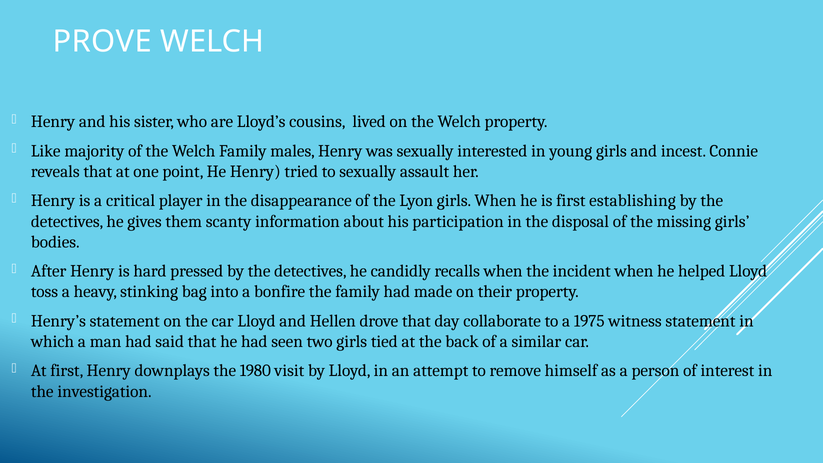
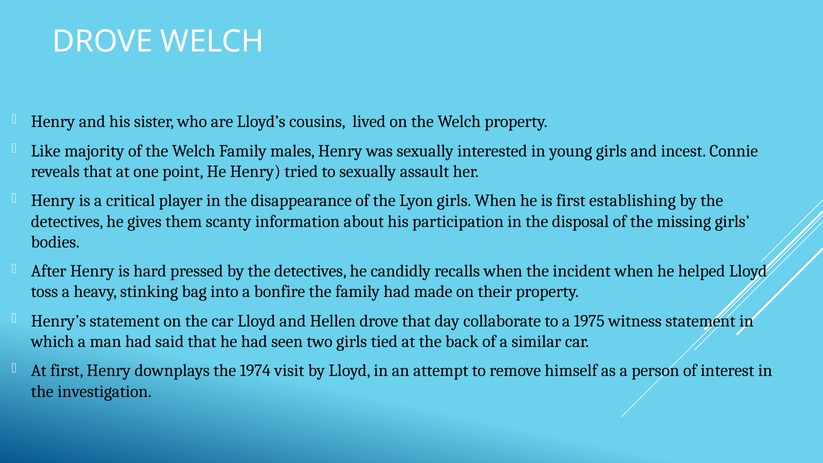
PROVE at (102, 42): PROVE -> DROVE
1980: 1980 -> 1974
